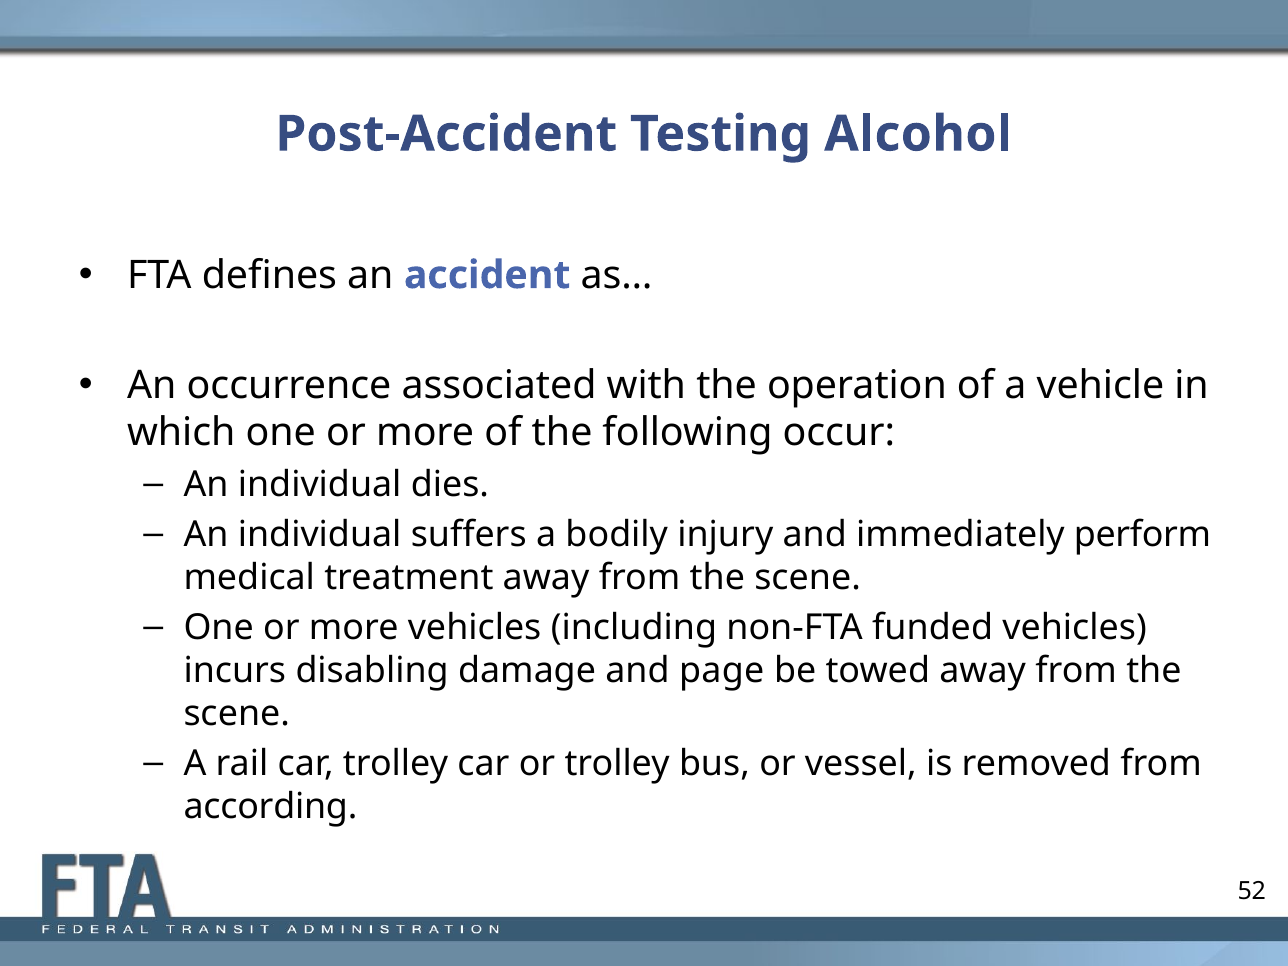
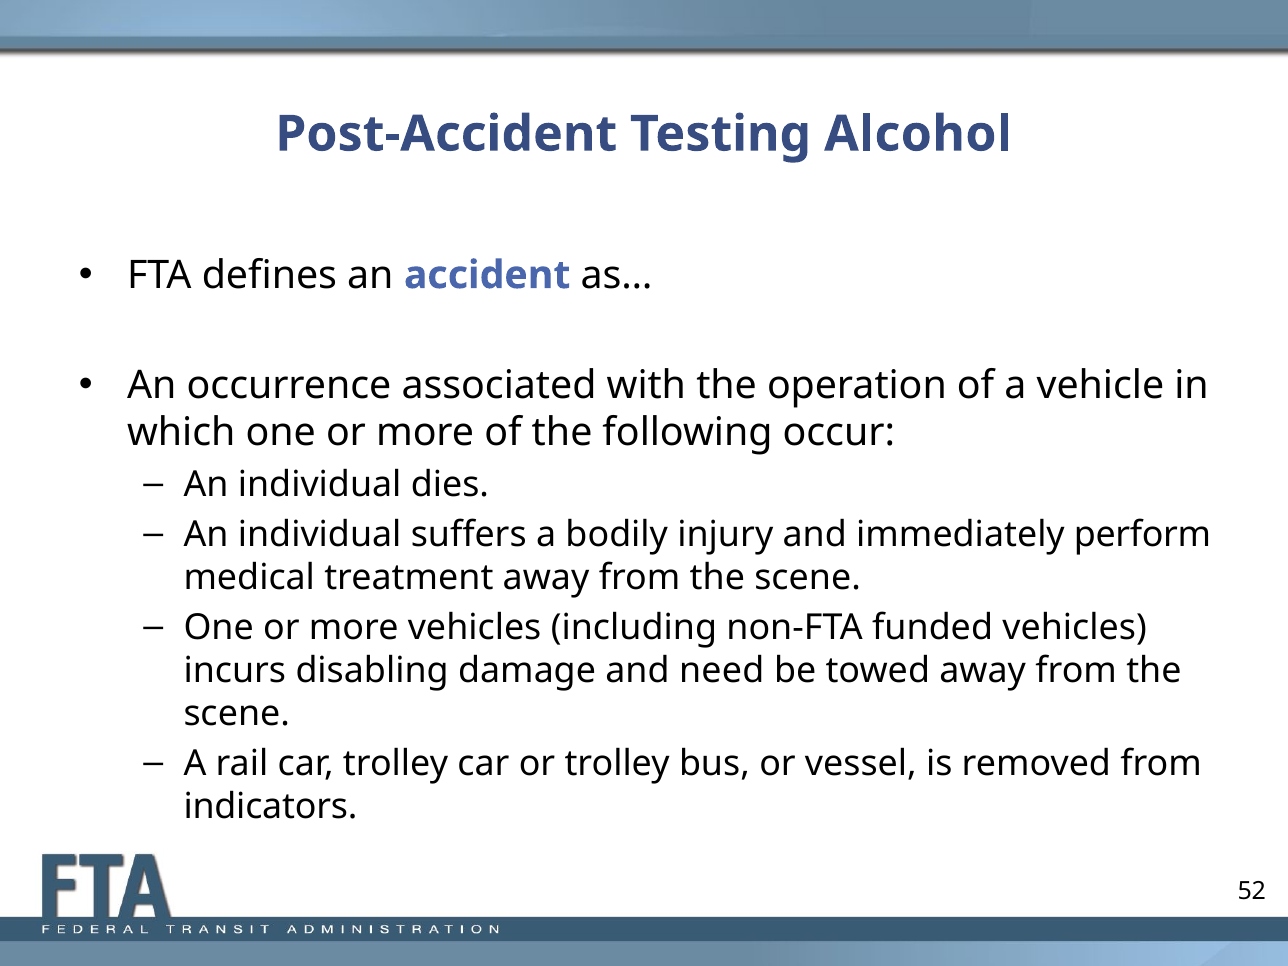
page: page -> need
according: according -> indicators
